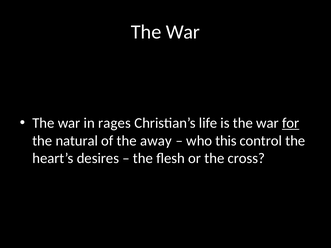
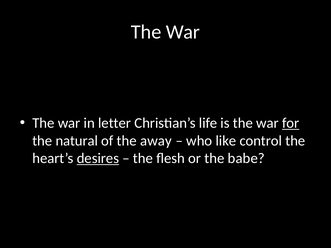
rages: rages -> letter
this: this -> like
desires underline: none -> present
cross: cross -> babe
